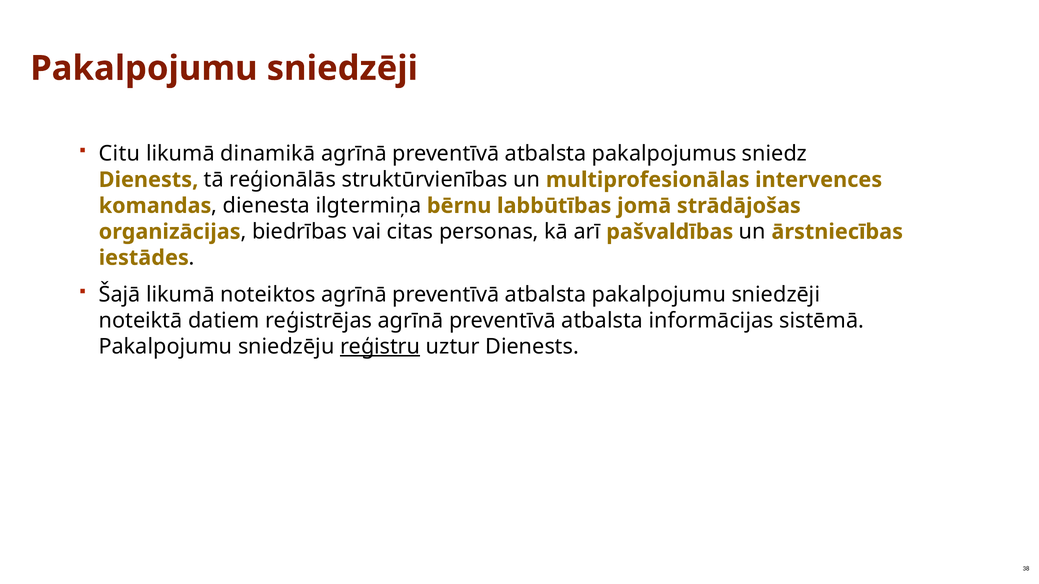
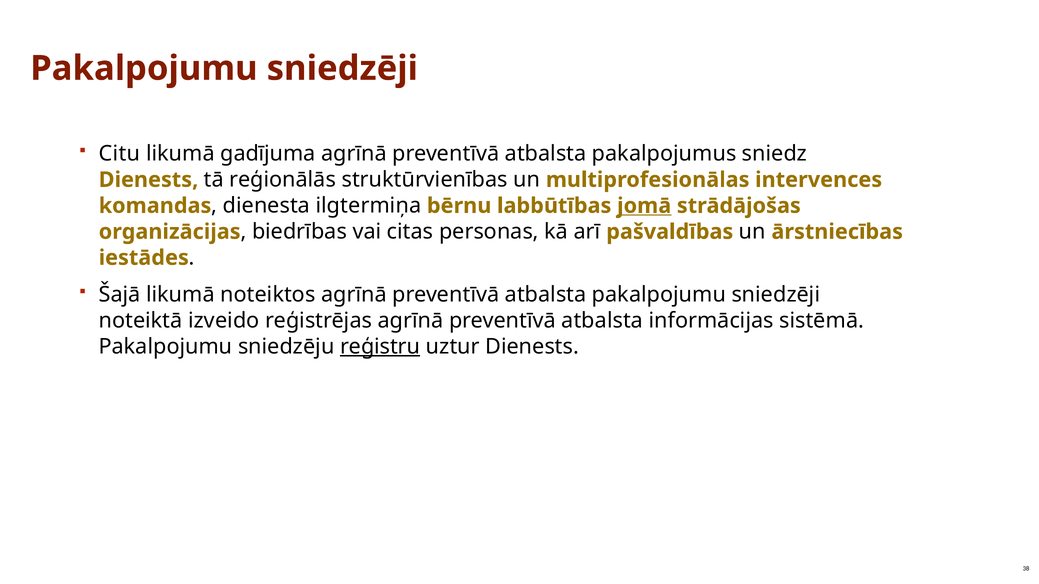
dinamikā: dinamikā -> gadījuma
jomā underline: none -> present
datiem: datiem -> izveido
